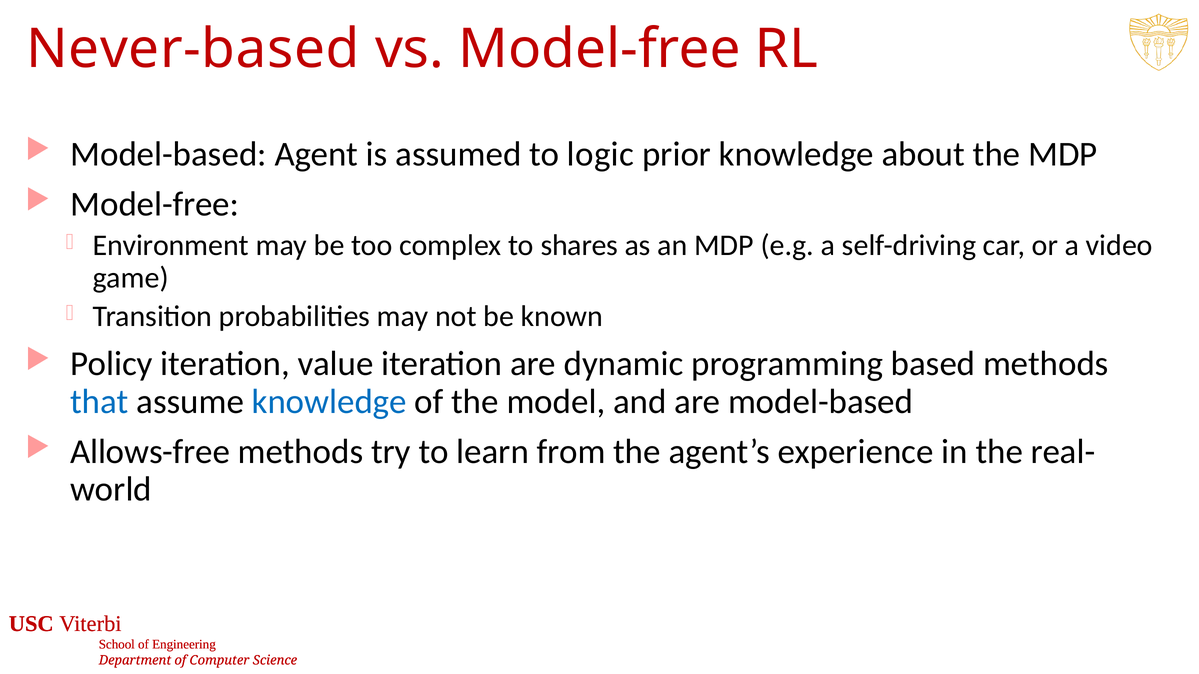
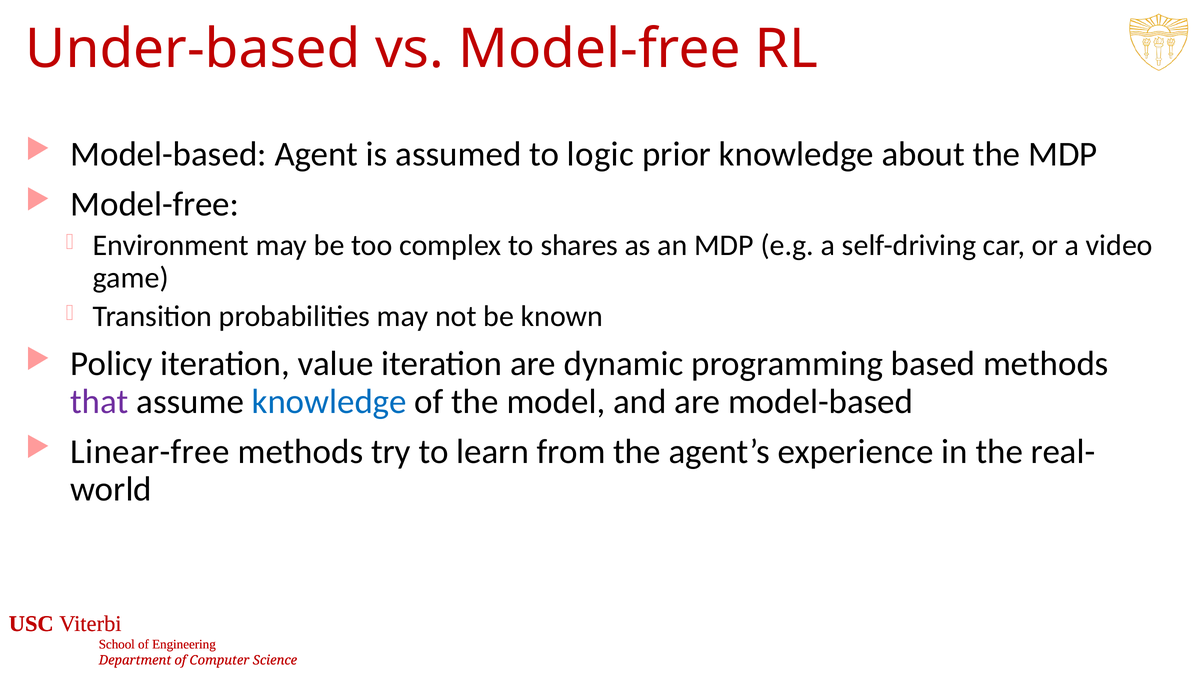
Never-based: Never-based -> Under-based
that colour: blue -> purple
Allows-free: Allows-free -> Linear-free
